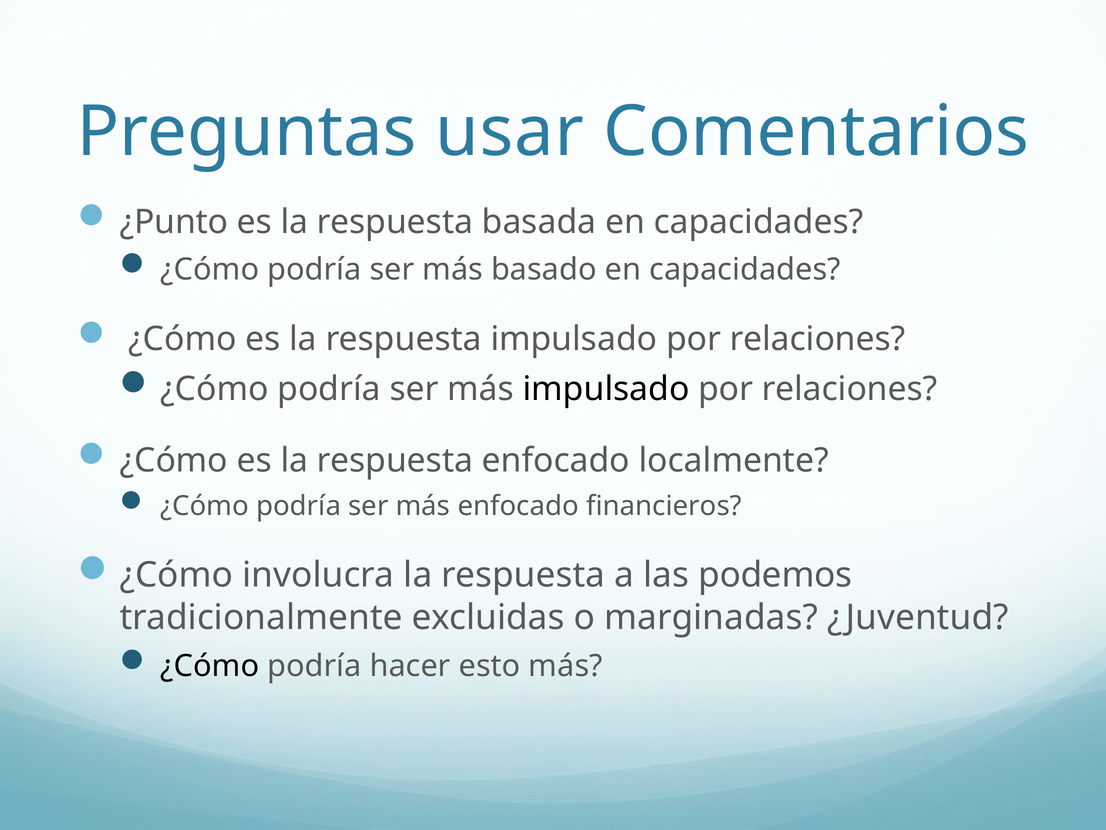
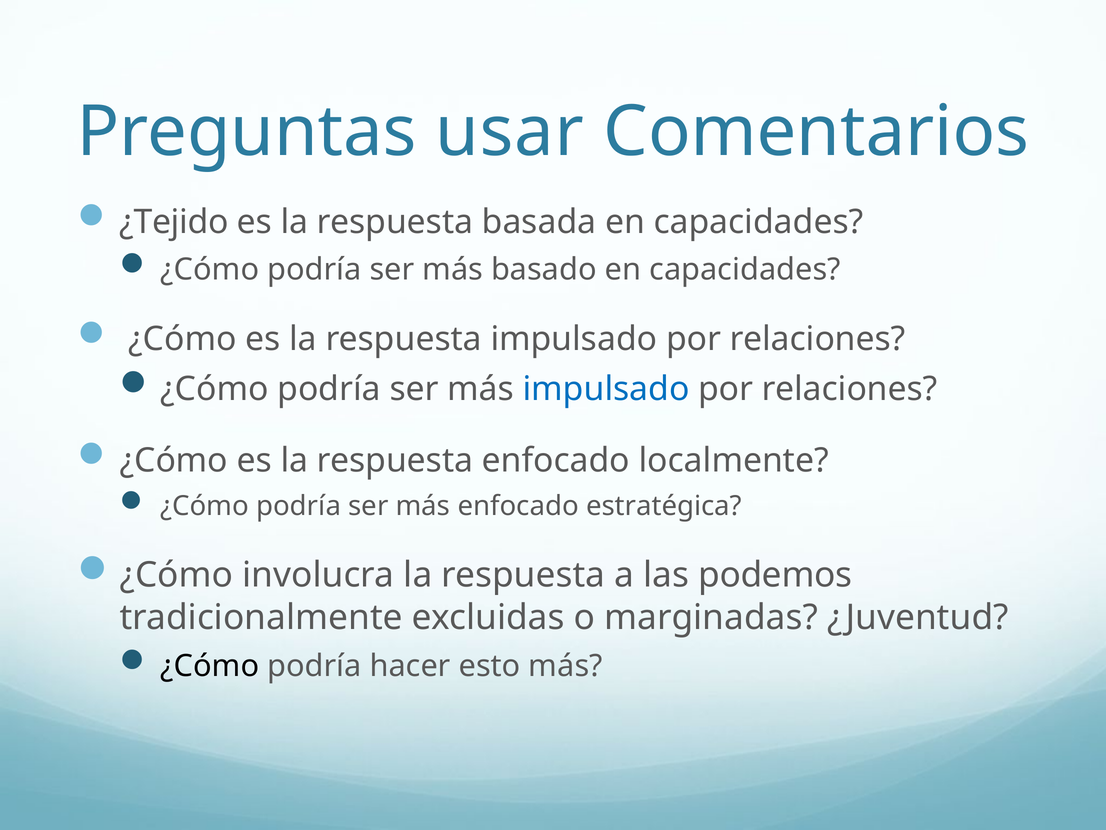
¿Punto: ¿Punto -> ¿Tejido
impulsado at (606, 389) colour: black -> blue
financieros: financieros -> estratégica
